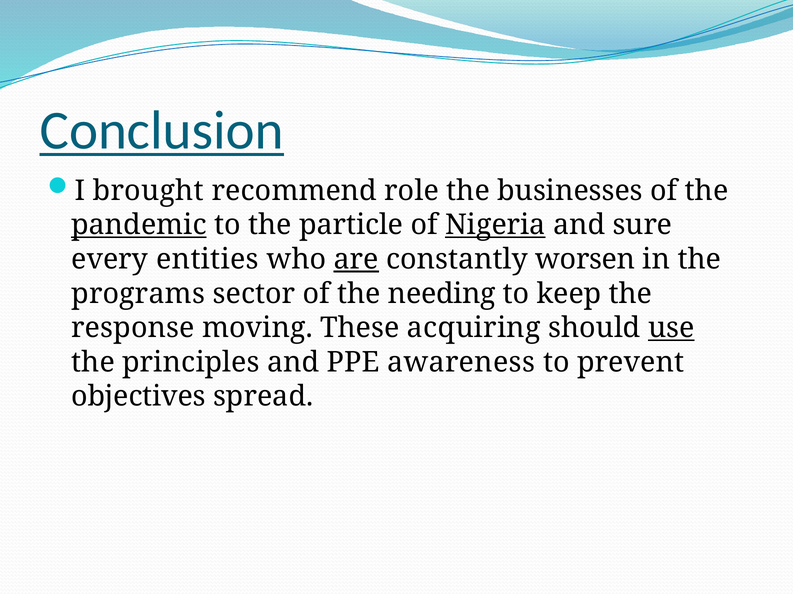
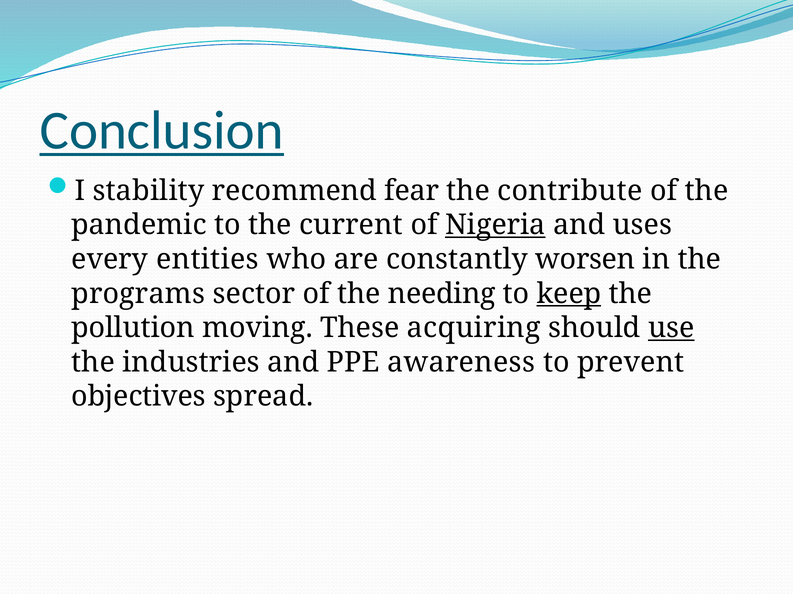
brought: brought -> stability
role: role -> fear
businesses: businesses -> contribute
pandemic underline: present -> none
particle: particle -> current
sure: sure -> uses
are underline: present -> none
keep underline: none -> present
response: response -> pollution
principles: principles -> industries
